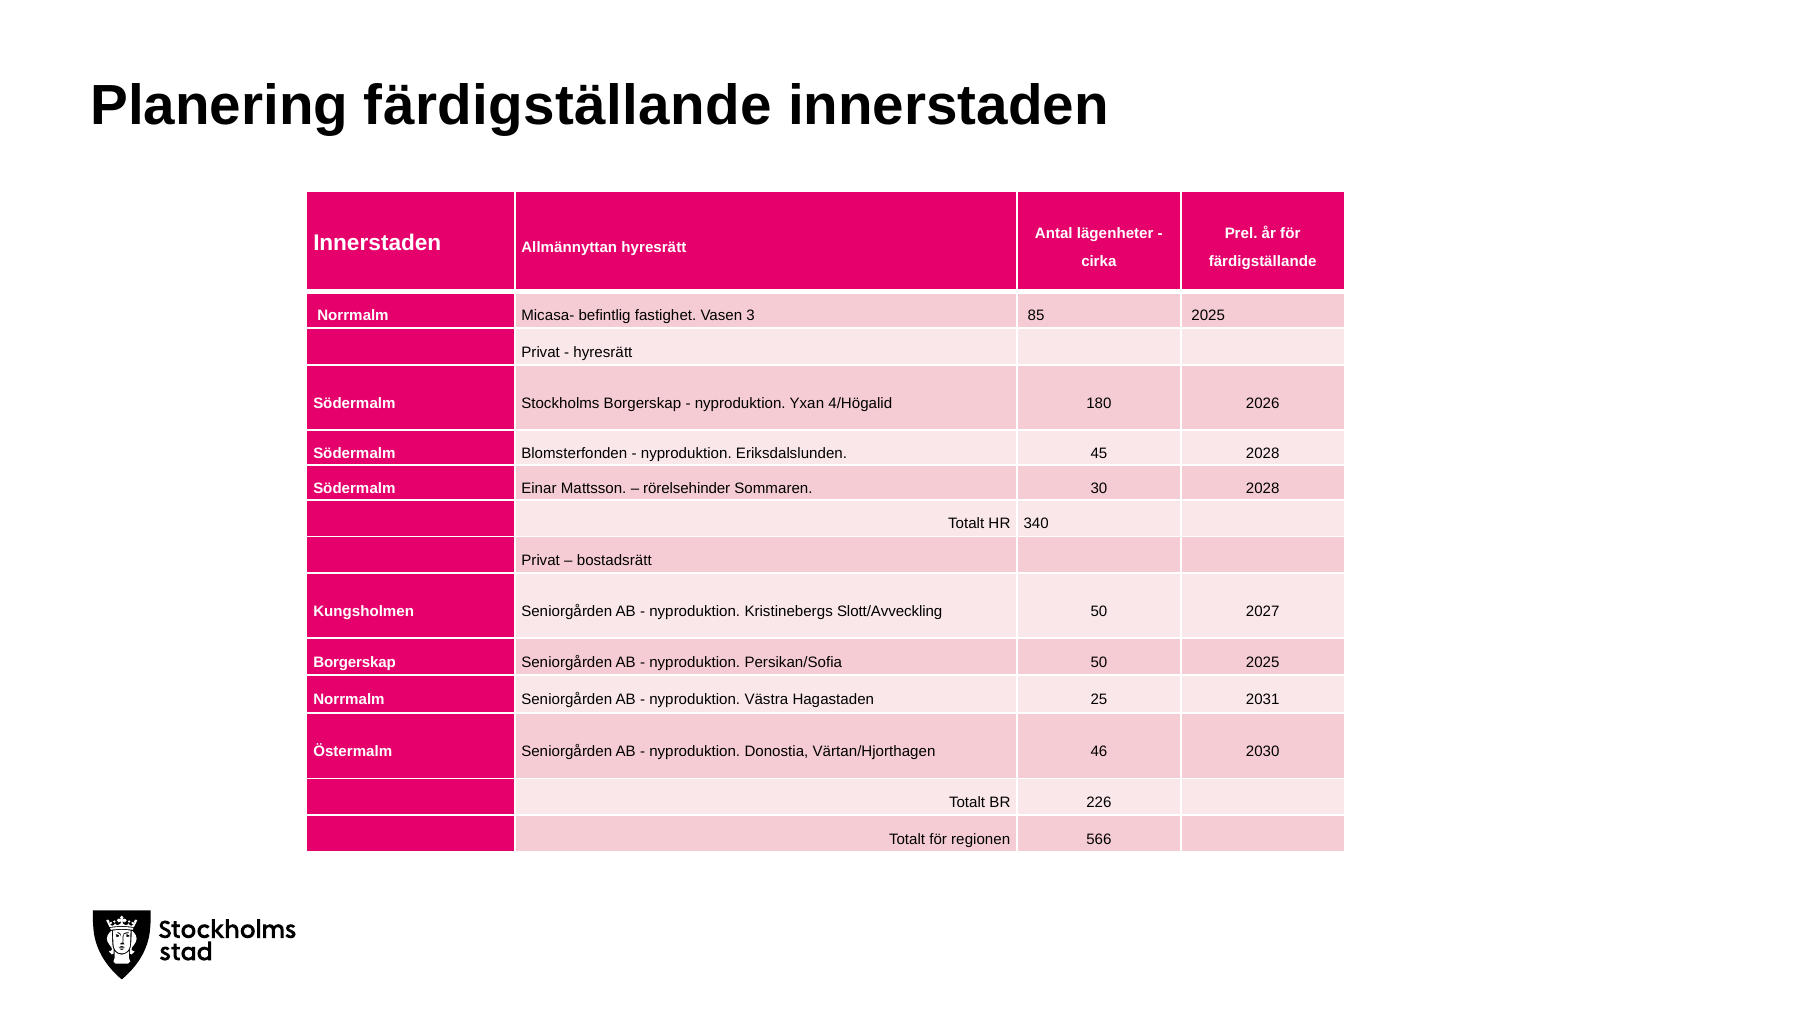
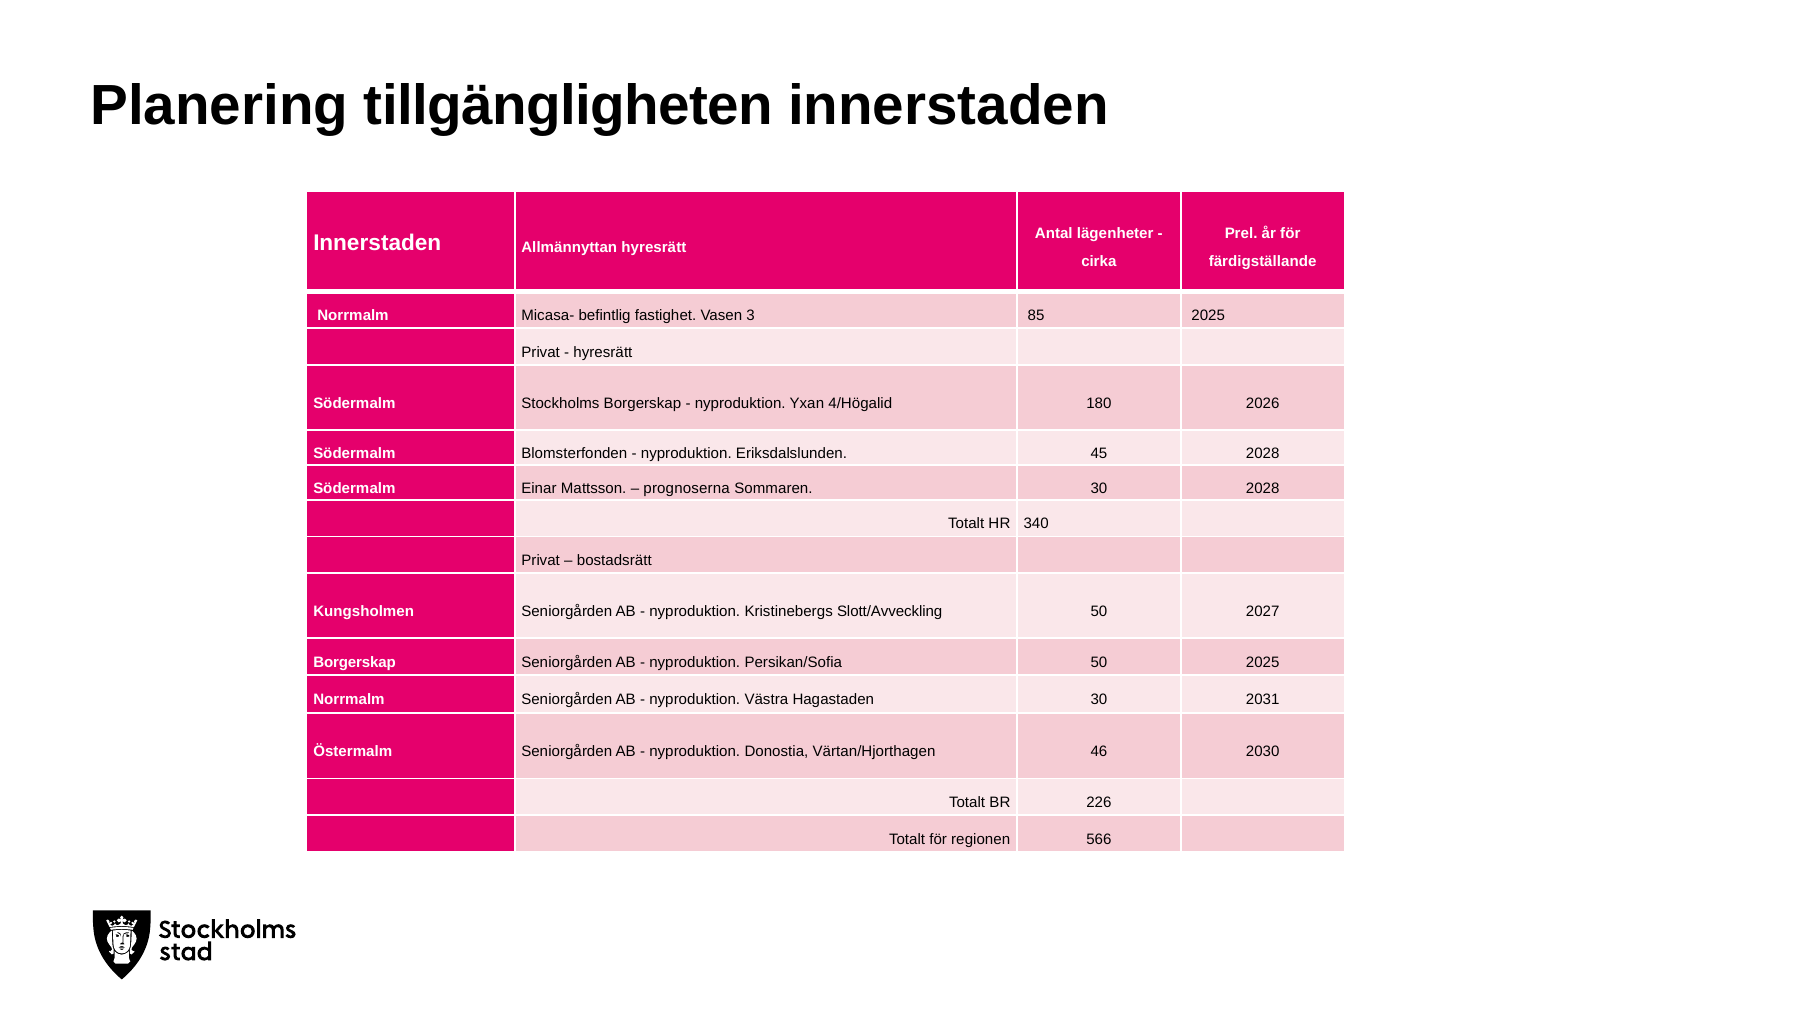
Planering färdigställande: färdigställande -> tillgängligheten
rörelsehinder: rörelsehinder -> prognoserna
Hagastaden 25: 25 -> 30
